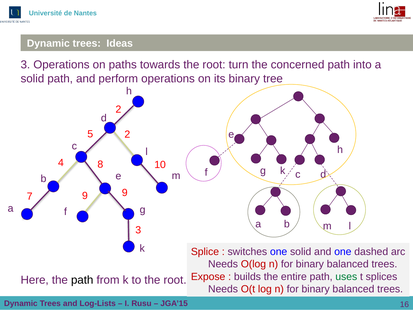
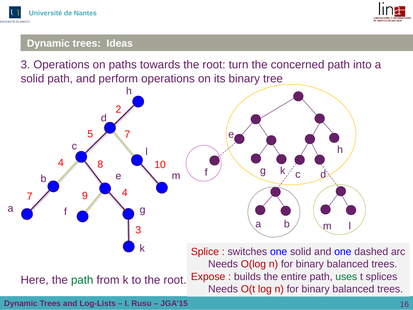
5 2: 2 -> 7
9 9: 9 -> 4
path at (82, 280) colour: black -> green
